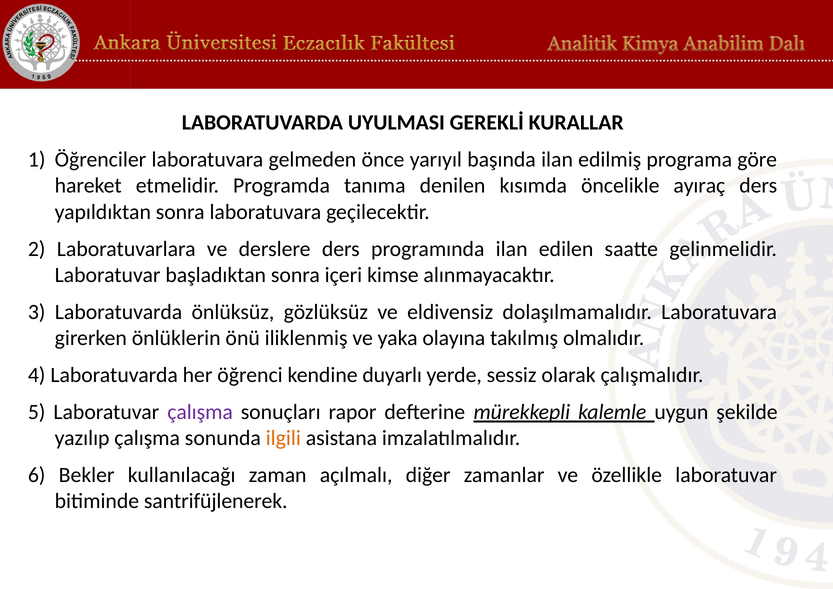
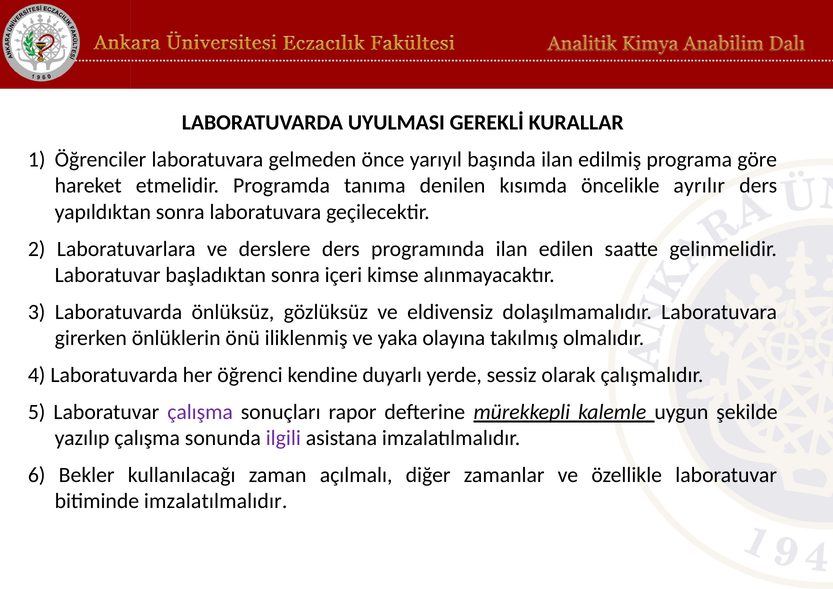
ayıraç: ayıraç -> ayrılır
ilgili colour: orange -> purple
bitiminde santrifüjlenerek: santrifüjlenerek -> imzalatılmalıdır
